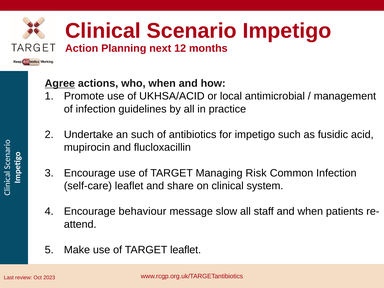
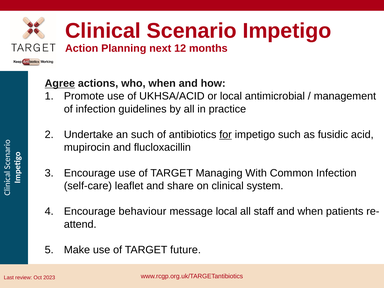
for underline: none -> present
Risk: Risk -> With
message slow: slow -> local
TARGET leaflet: leaflet -> future
